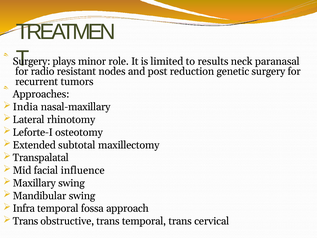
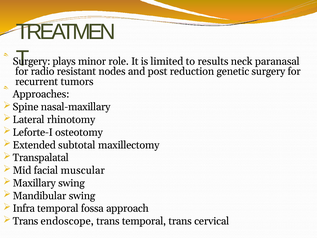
India: India -> Spine
influence: influence -> muscular
obstructive: obstructive -> endoscope
